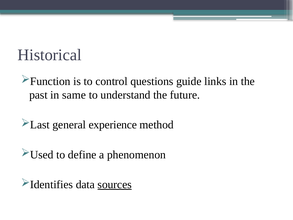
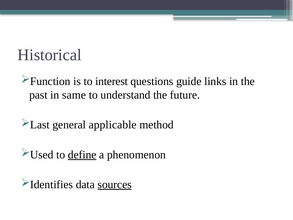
control: control -> interest
experience: experience -> applicable
define underline: none -> present
